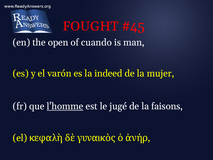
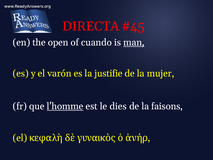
FOUGHT: FOUGHT -> DIRECTA
man underline: none -> present
indeed: indeed -> justifie
jugé: jugé -> dies
